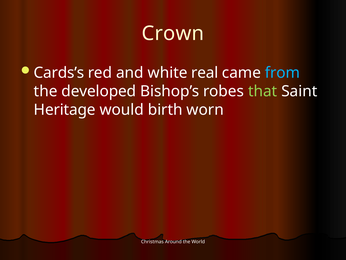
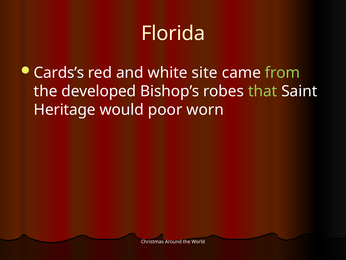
Crown: Crown -> Florida
real: real -> site
from colour: light blue -> light green
birth: birth -> poor
